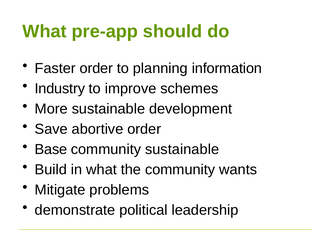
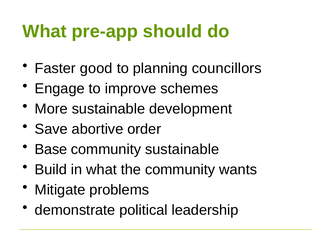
Faster order: order -> good
information: information -> councillors
Industry: Industry -> Engage
